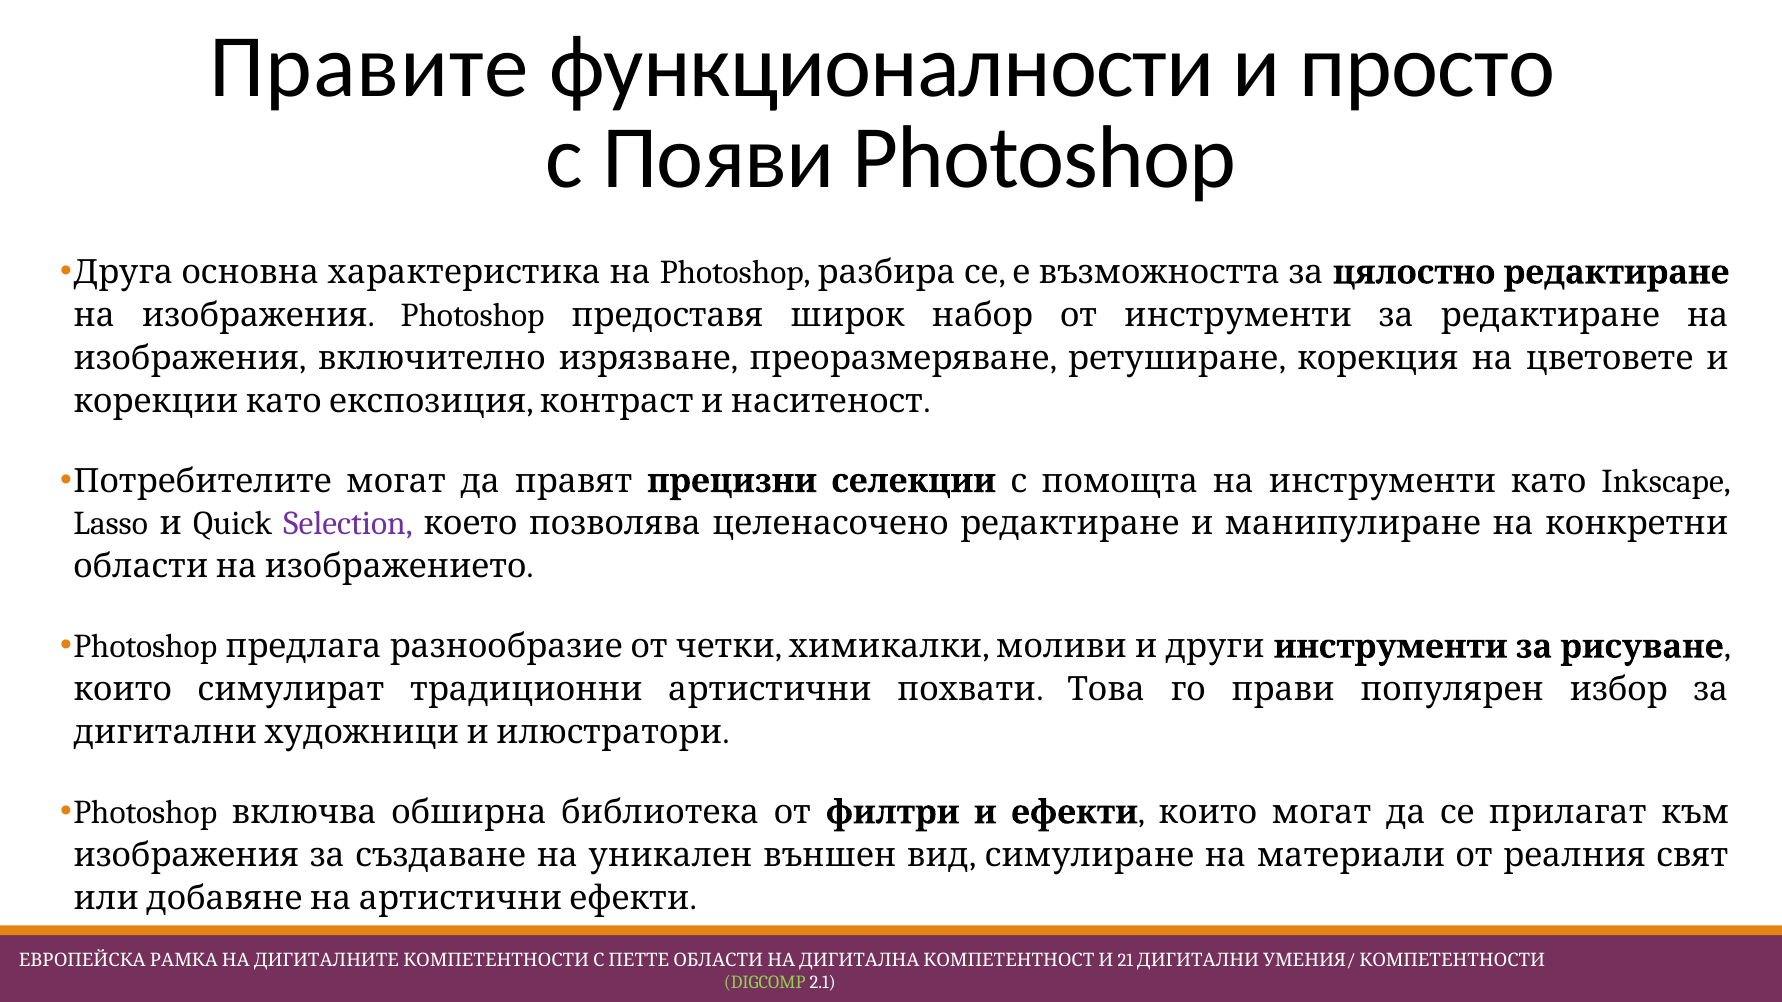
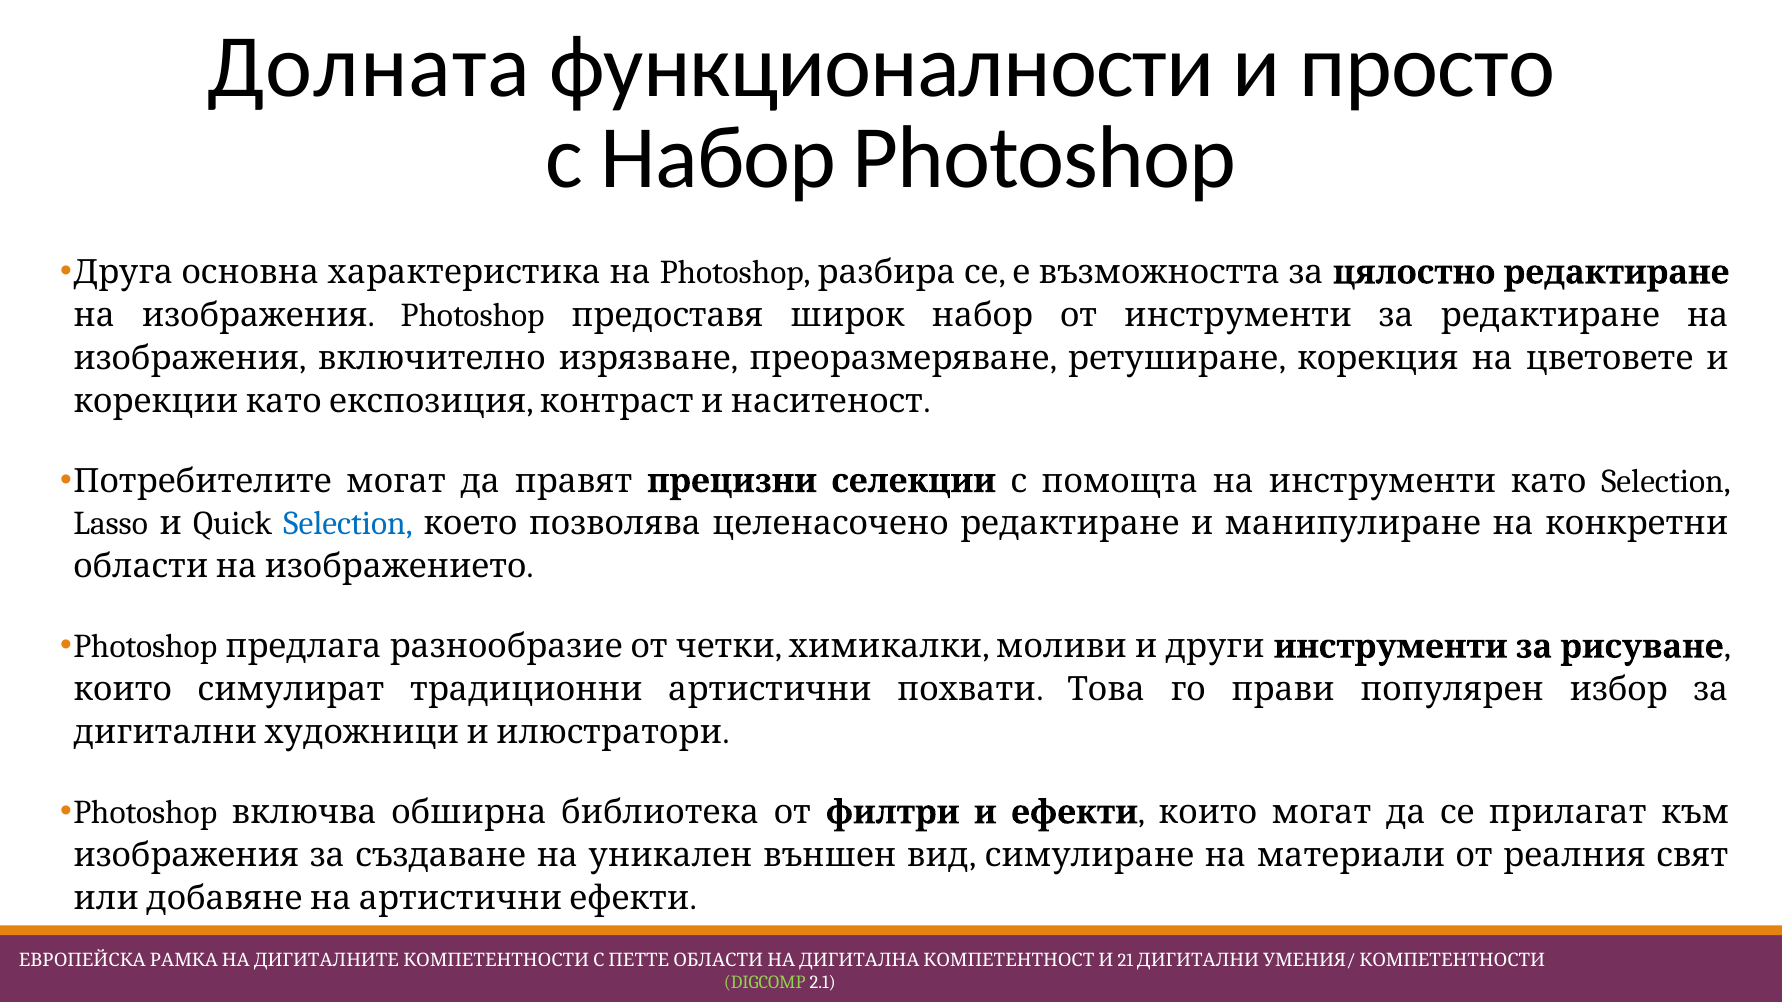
Правите: Правите -> Долната
с Появи: Появи -> Набор
селекции Inkscape: Inkscape -> Selection
Selection at (348, 524) colour: purple -> blue
